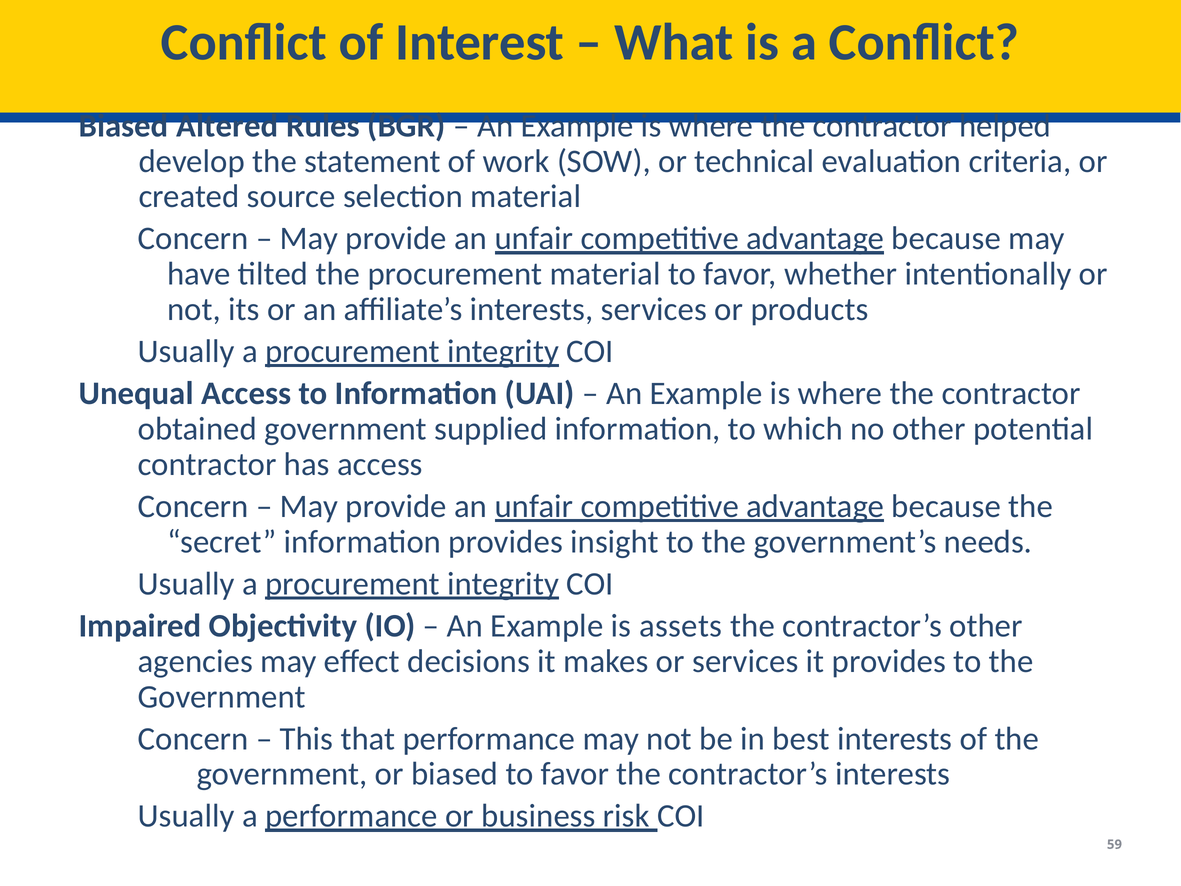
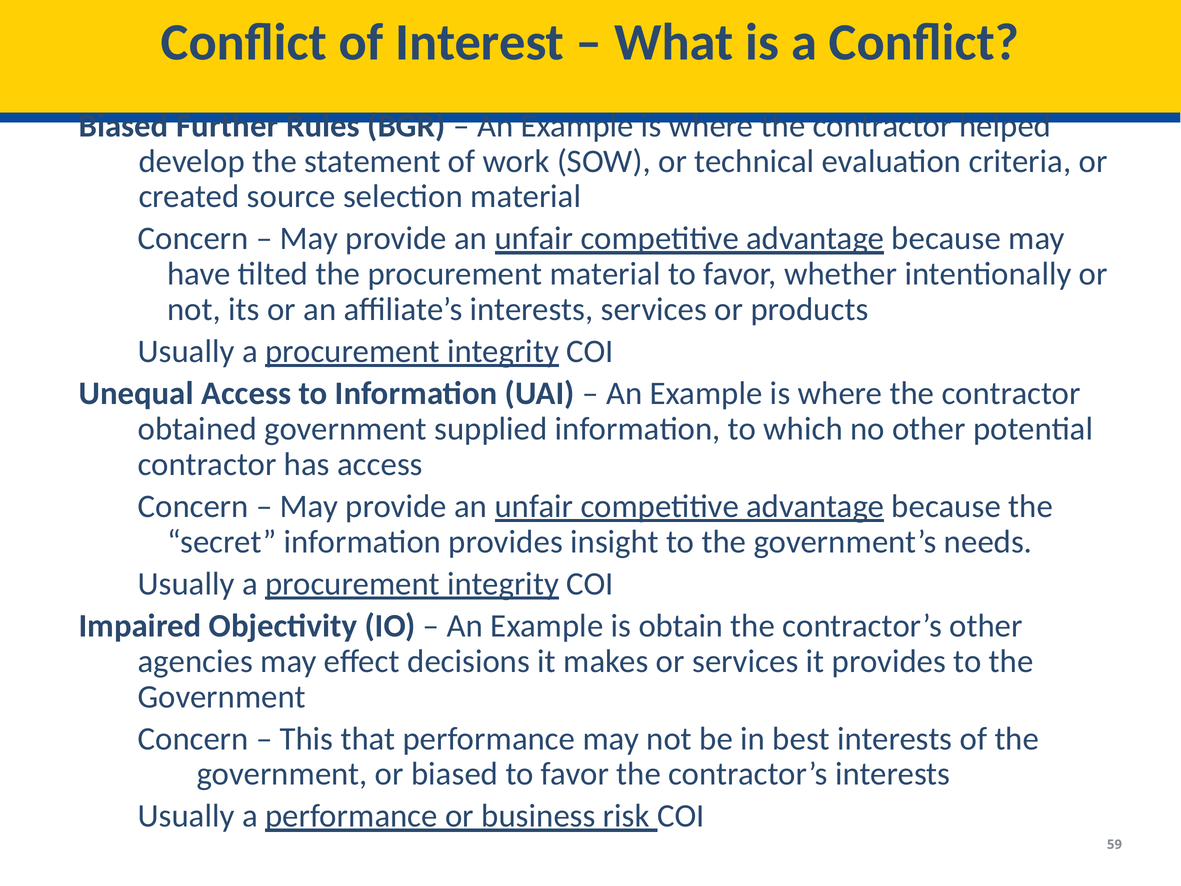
Altered: Altered -> Further
assets: assets -> obtain
